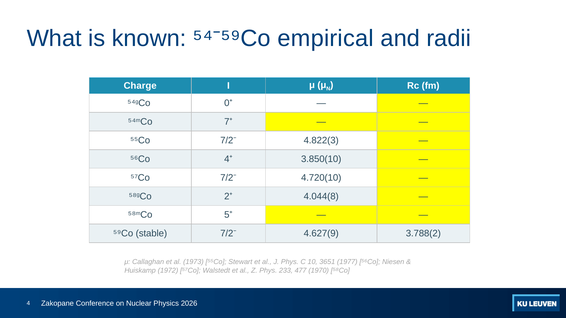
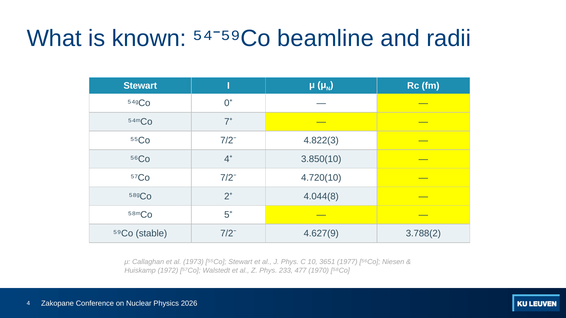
empirical: empirical -> beamline
Charge at (140, 86): Charge -> Stewart
